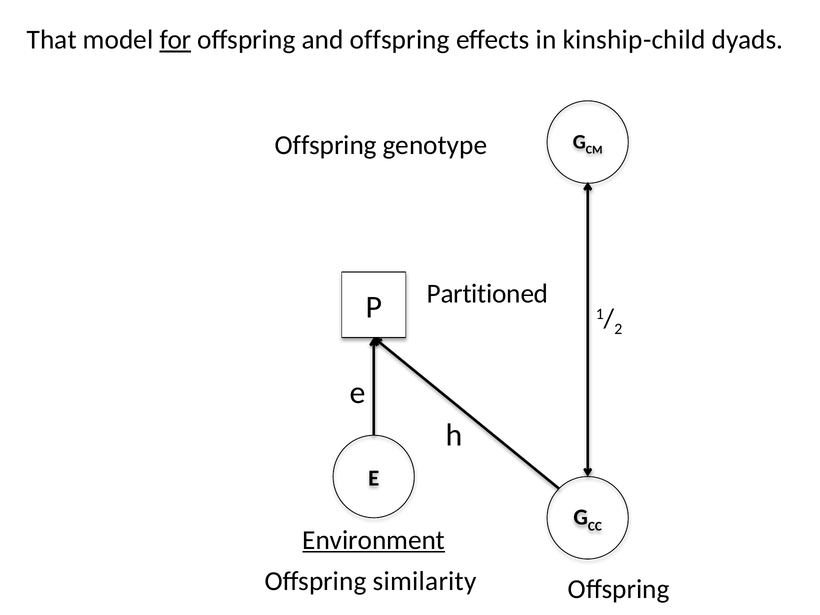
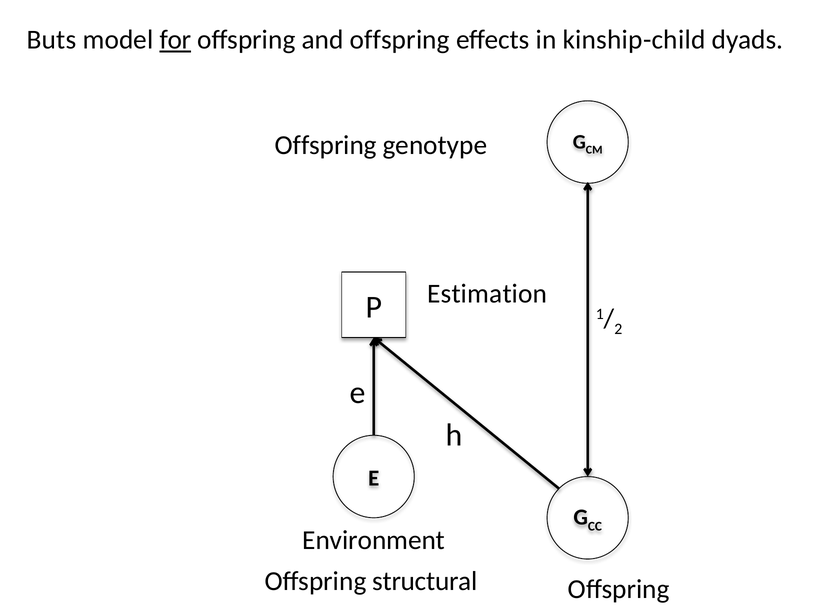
That: That -> Buts
Partitioned: Partitioned -> Estimation
Environment underline: present -> none
similarity: similarity -> structural
